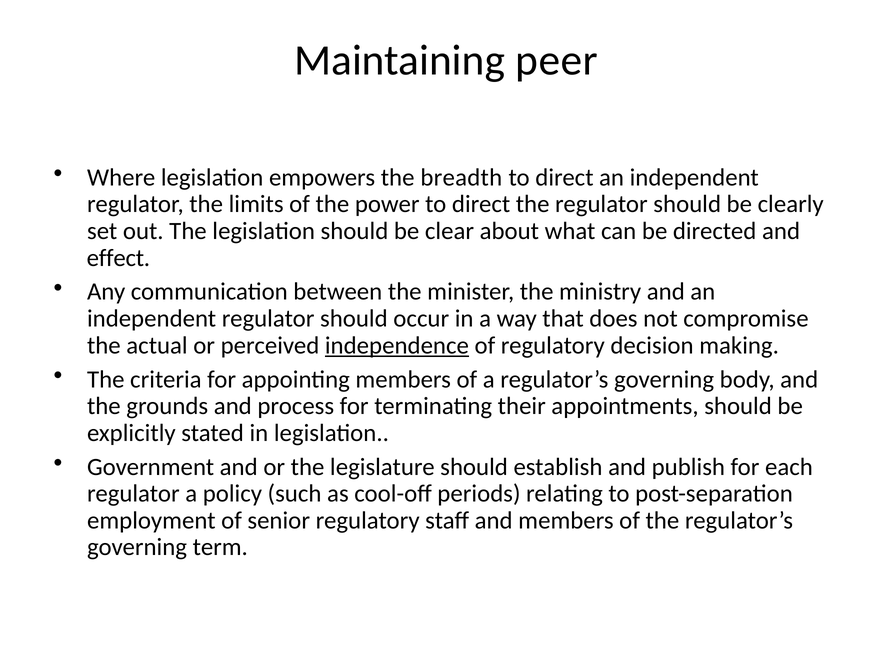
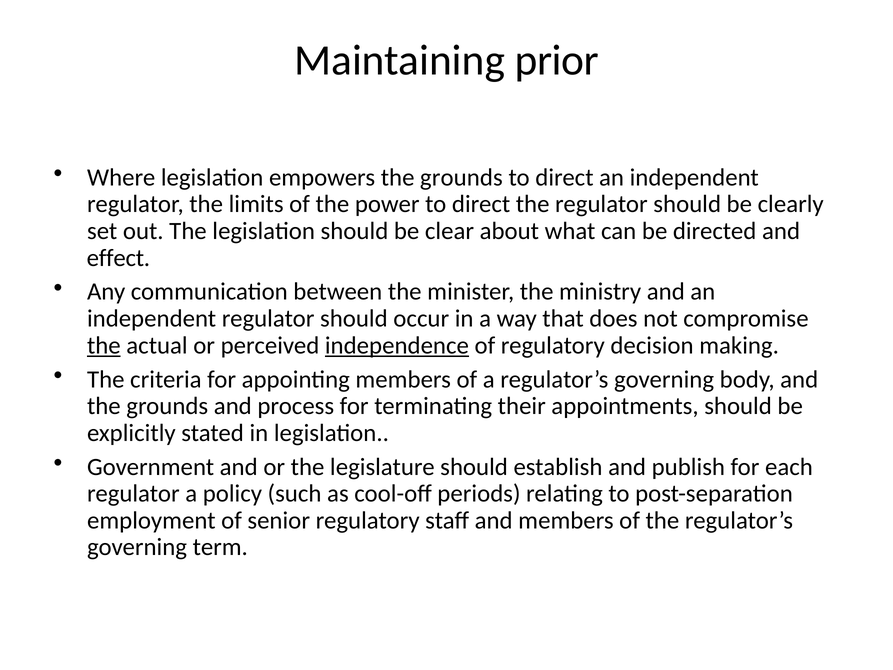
peer: peer -> prior
empowers the breadth: breadth -> grounds
the at (104, 345) underline: none -> present
